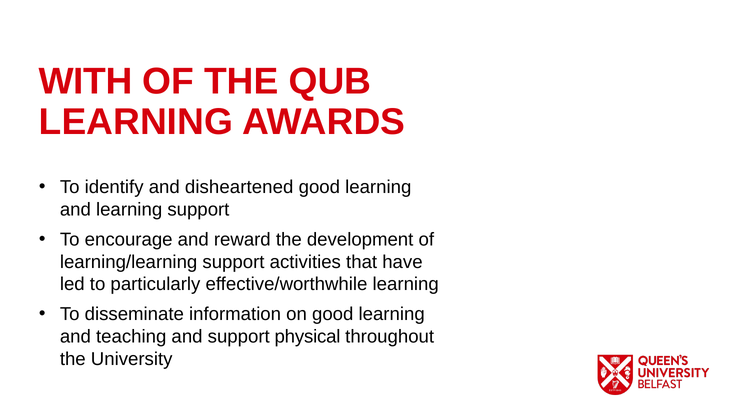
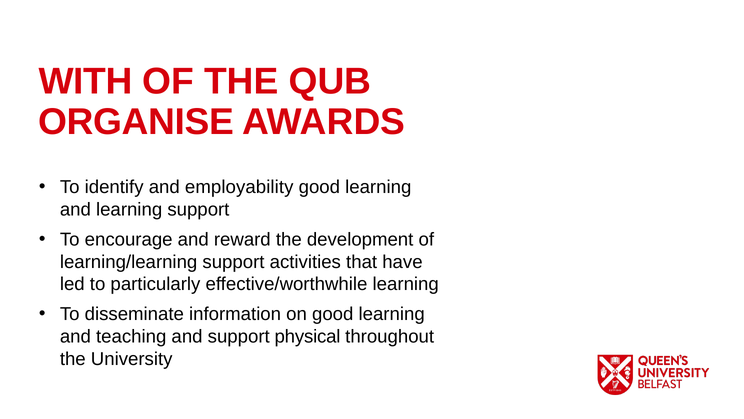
LEARNING at (136, 122): LEARNING -> ORGANISE
disheartened: disheartened -> employability
